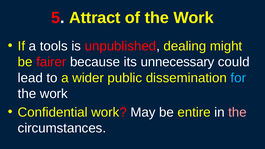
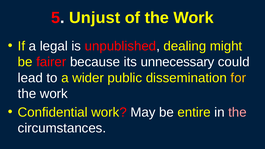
Attract: Attract -> Unjust
tools: tools -> legal
for colour: light blue -> yellow
